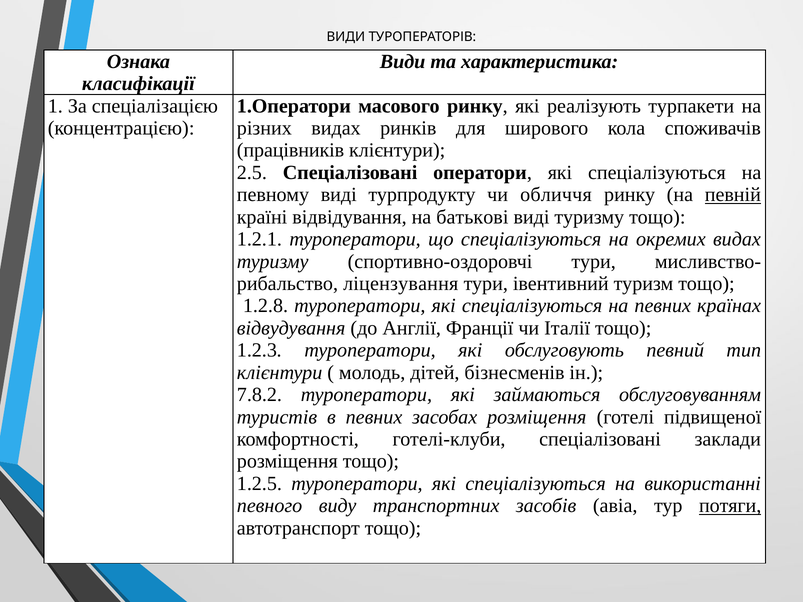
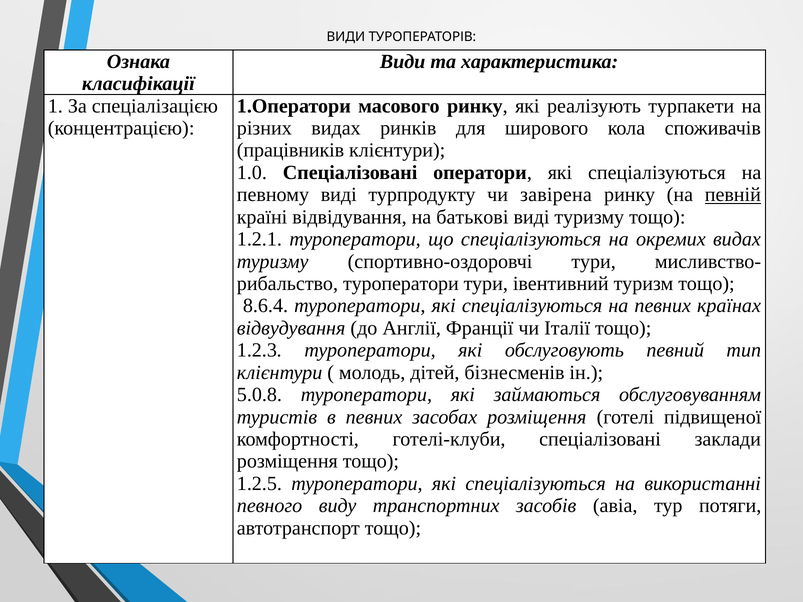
2.5: 2.5 -> 1.0
обличчя: обличчя -> завірена
рибальство ліцензування: ліцензування -> туроператори
1.2.8: 1.2.8 -> 8.6.4
7.8.2: 7.8.2 -> 5.0.8
потяги underline: present -> none
